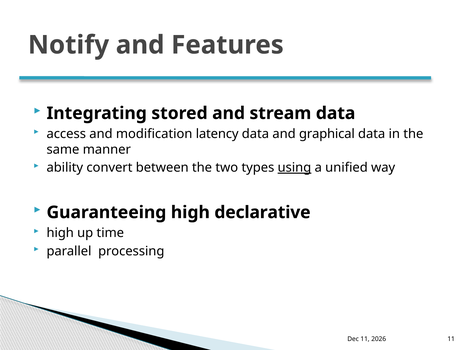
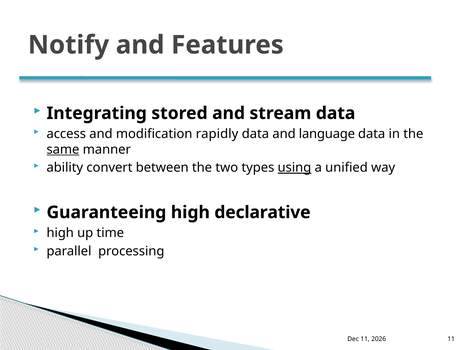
latency: latency -> rapidly
graphical: graphical -> language
same underline: none -> present
